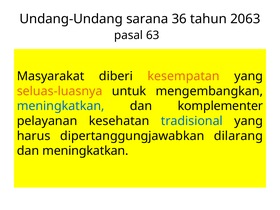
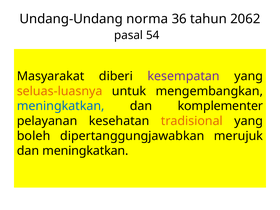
sarana: sarana -> norma
2063: 2063 -> 2062
63: 63 -> 54
kesempatan colour: orange -> purple
tradisional colour: blue -> orange
harus: harus -> boleh
dilarang: dilarang -> merujuk
